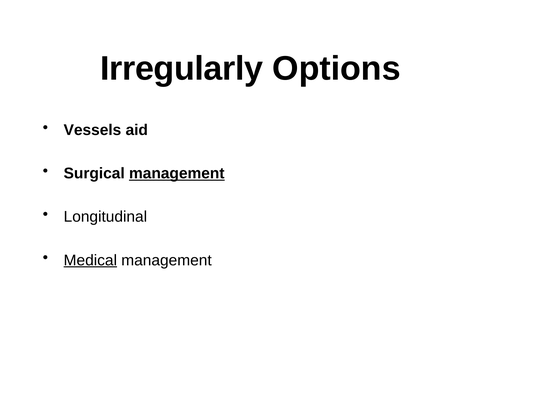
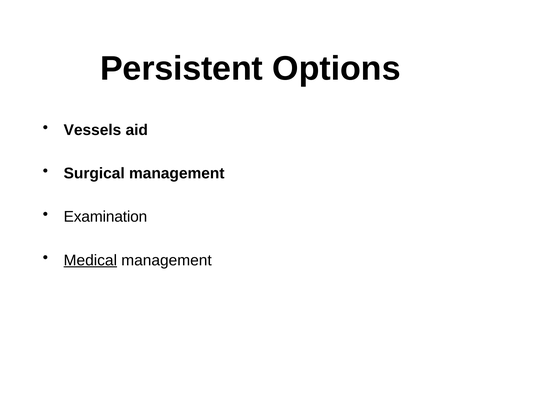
Irregularly: Irregularly -> Persistent
management at (177, 173) underline: present -> none
Longitudinal: Longitudinal -> Examination
